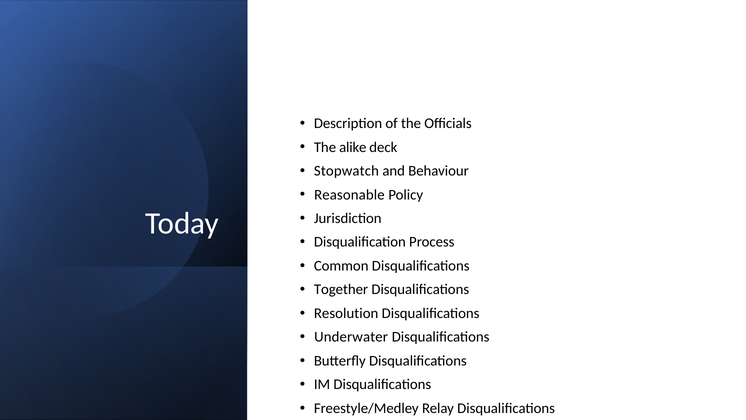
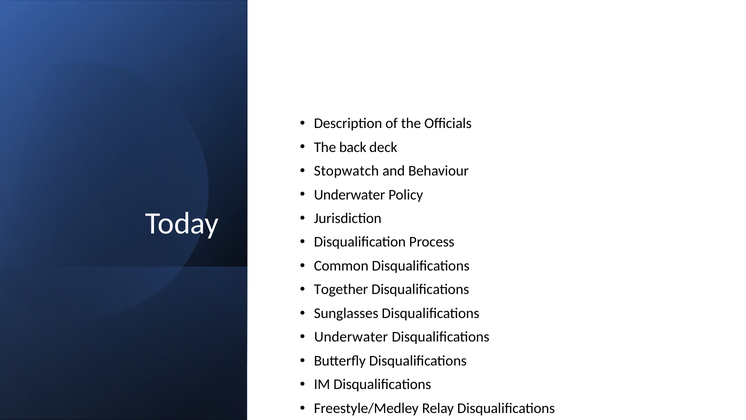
alike: alike -> back
Reasonable at (349, 194): Reasonable -> Underwater
Resolution: Resolution -> Sunglasses
